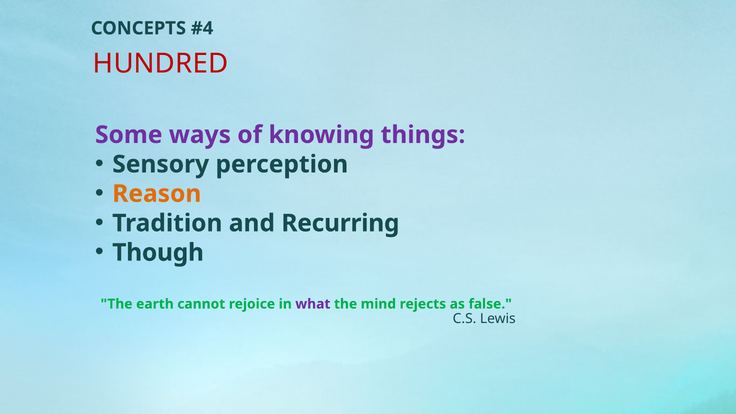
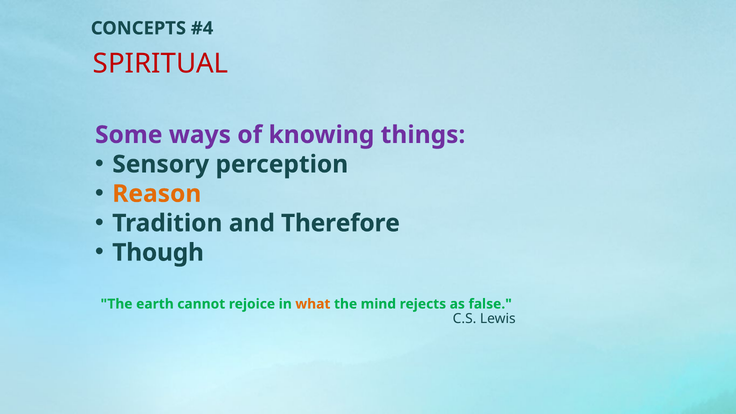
HUNDRED: HUNDRED -> SPIRITUAL
Recurring: Recurring -> Therefore
what colour: purple -> orange
